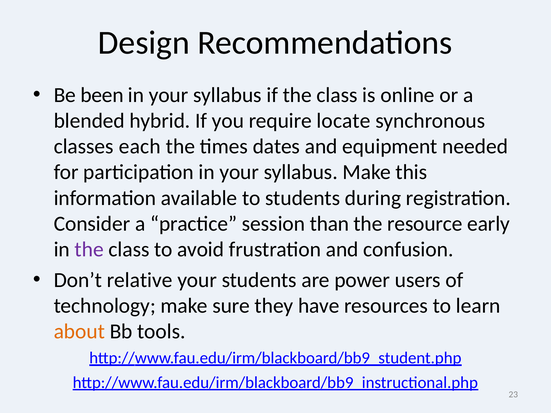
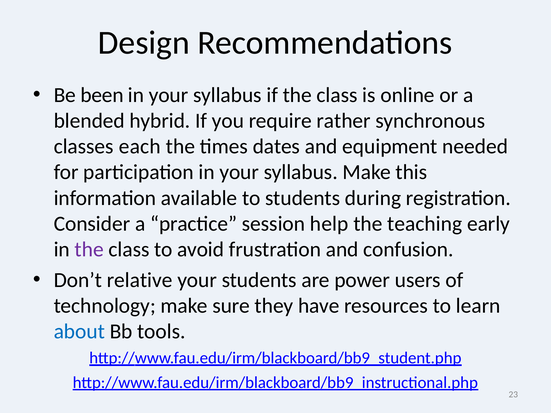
locate: locate -> rather
than: than -> help
resource: resource -> teaching
about colour: orange -> blue
